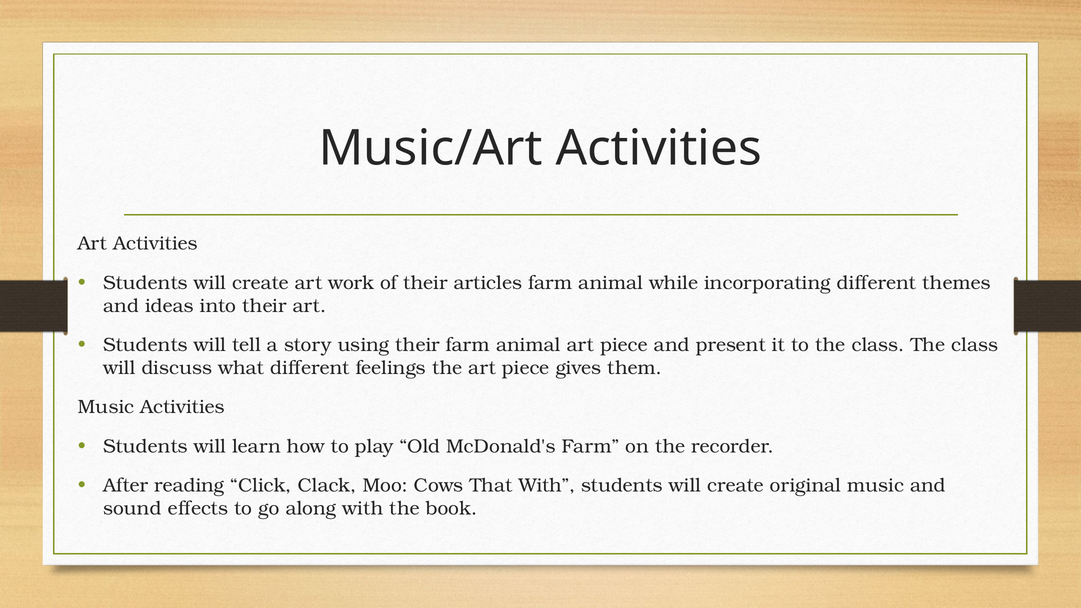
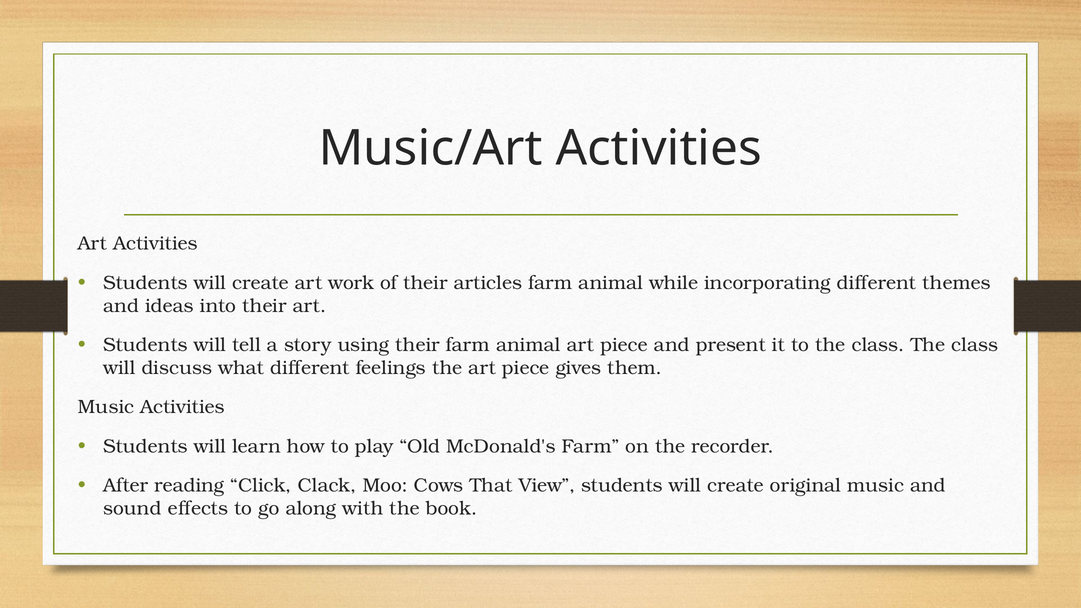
That With: With -> View
